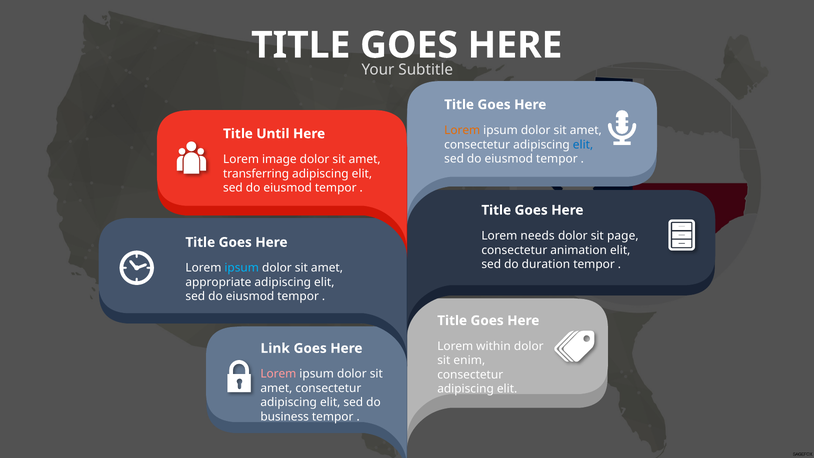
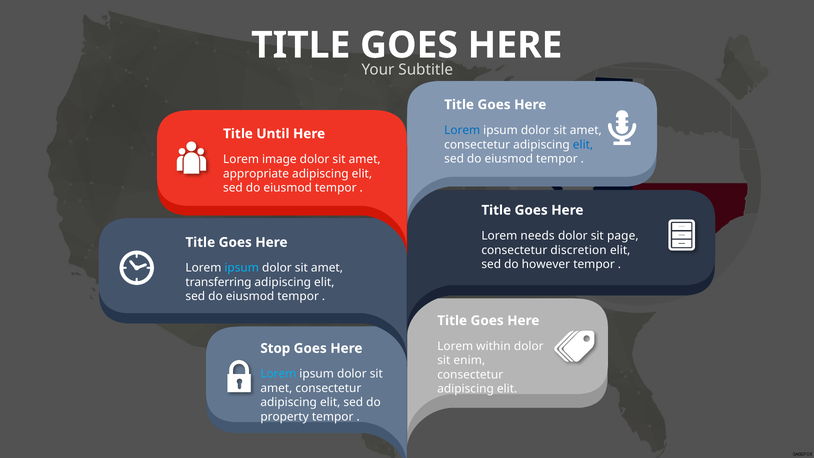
Lorem at (462, 130) colour: orange -> blue
transferring: transferring -> appropriate
animation: animation -> discretion
duration: duration -> however
appropriate: appropriate -> transferring
Link: Link -> Stop
Lorem at (278, 374) colour: pink -> light blue
business: business -> property
